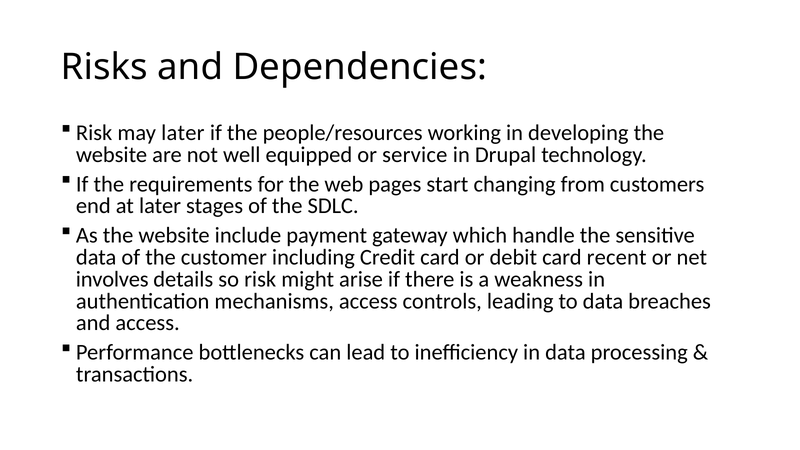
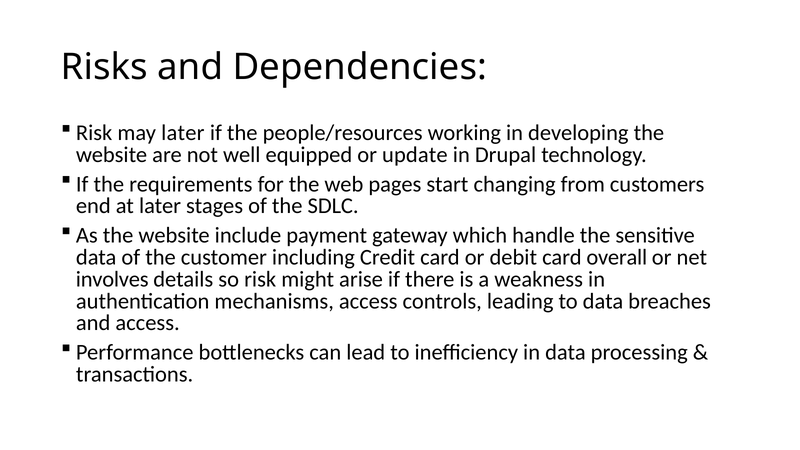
service: service -> update
recent: recent -> overall
